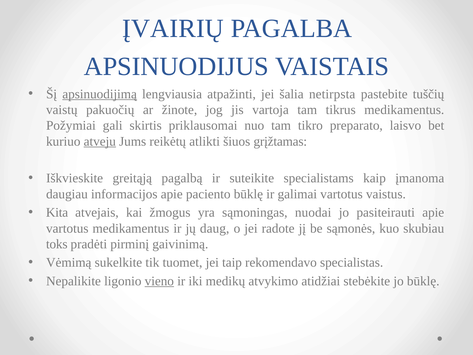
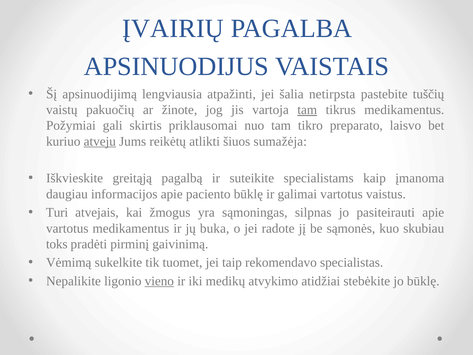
apsinuodijimą underline: present -> none
tam at (307, 110) underline: none -> present
grįžtamas: grįžtamas -> sumažėja
Kita: Kita -> Turi
nuodai: nuodai -> silpnas
daug: daug -> buka
